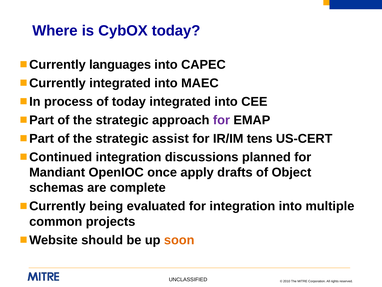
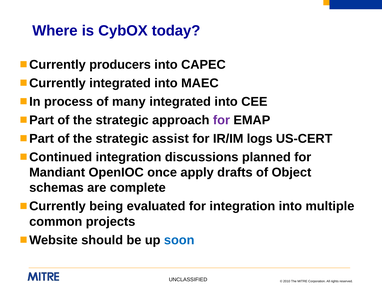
languages: languages -> producers
of today: today -> many
tens: tens -> logs
soon colour: orange -> blue
